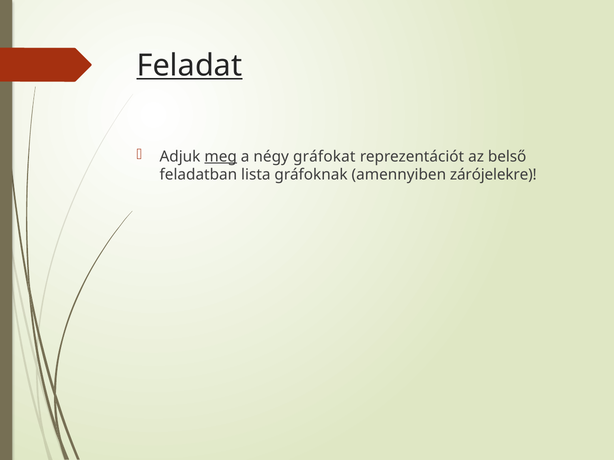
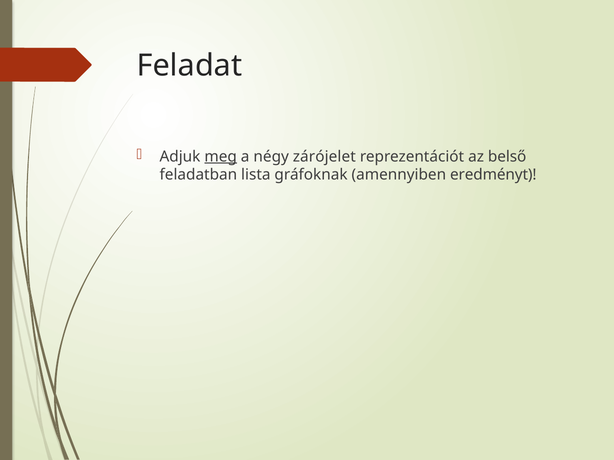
Feladat underline: present -> none
gráfokat: gráfokat -> zárójelet
zárójelekre: zárójelekre -> eredményt
